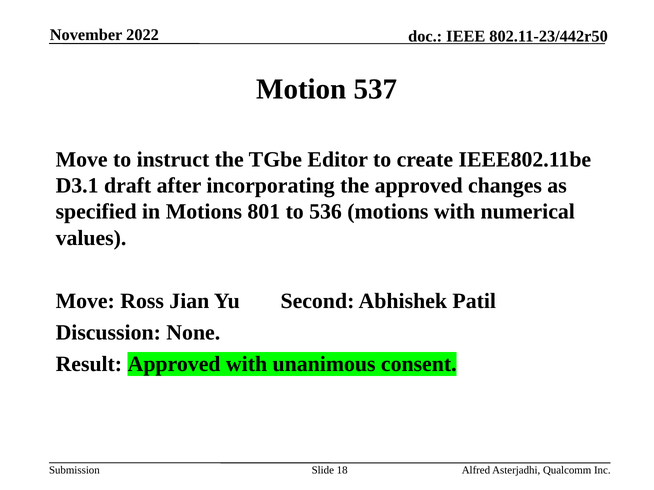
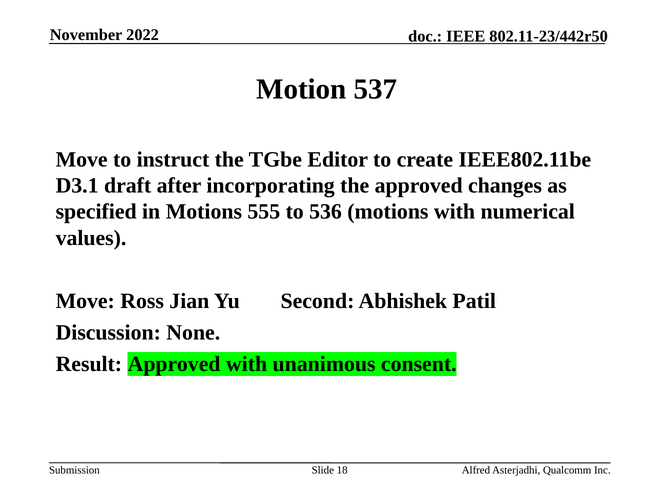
801: 801 -> 555
